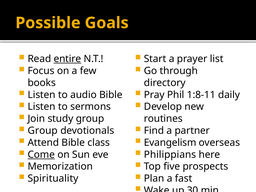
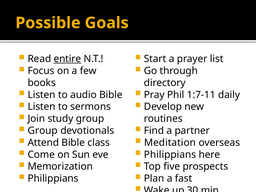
1:8-11: 1:8-11 -> 1:7-11
Evangelism: Evangelism -> Meditation
Come underline: present -> none
Spirituality at (53, 178): Spirituality -> Philippians
